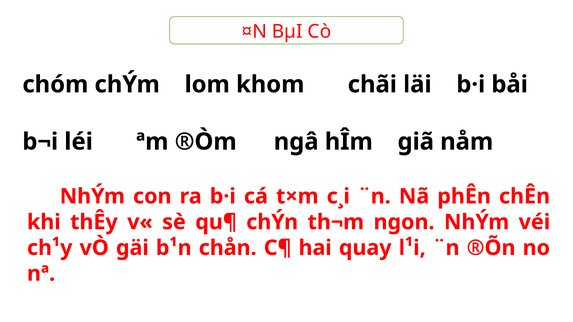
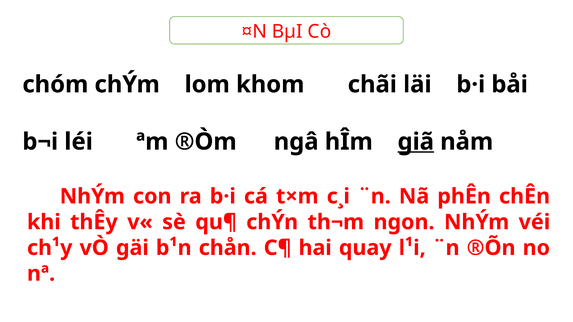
giã underline: none -> present
